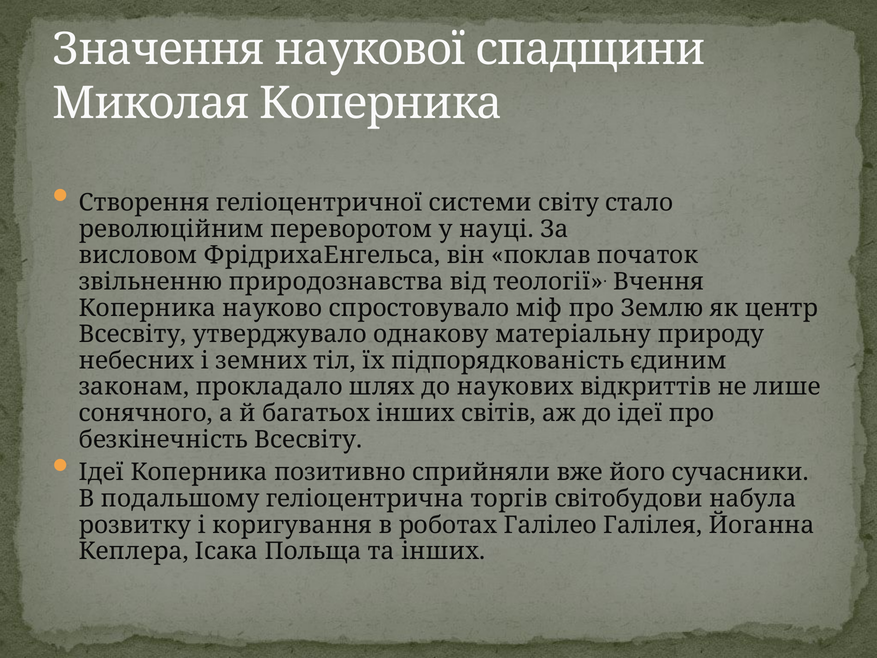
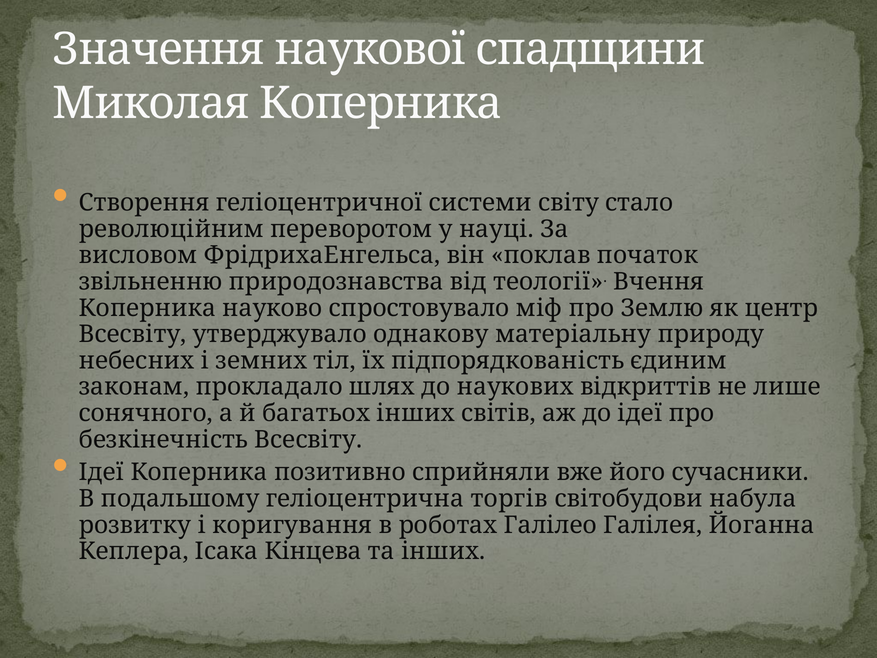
Польща: Польща -> Кінцева
